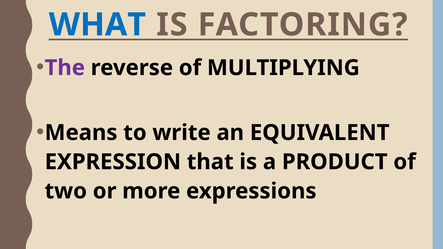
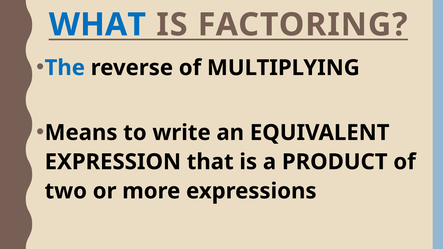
The colour: purple -> blue
